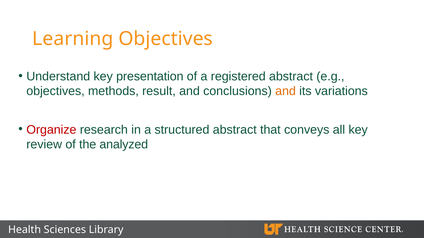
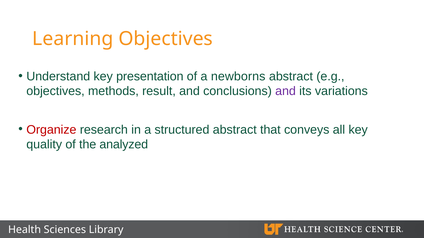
registered: registered -> newborns
and at (286, 91) colour: orange -> purple
review: review -> quality
